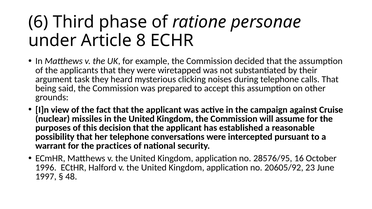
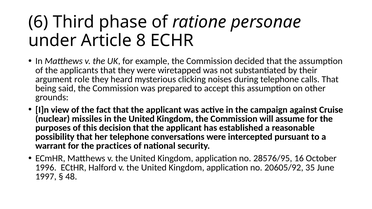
task: task -> role
23: 23 -> 35
